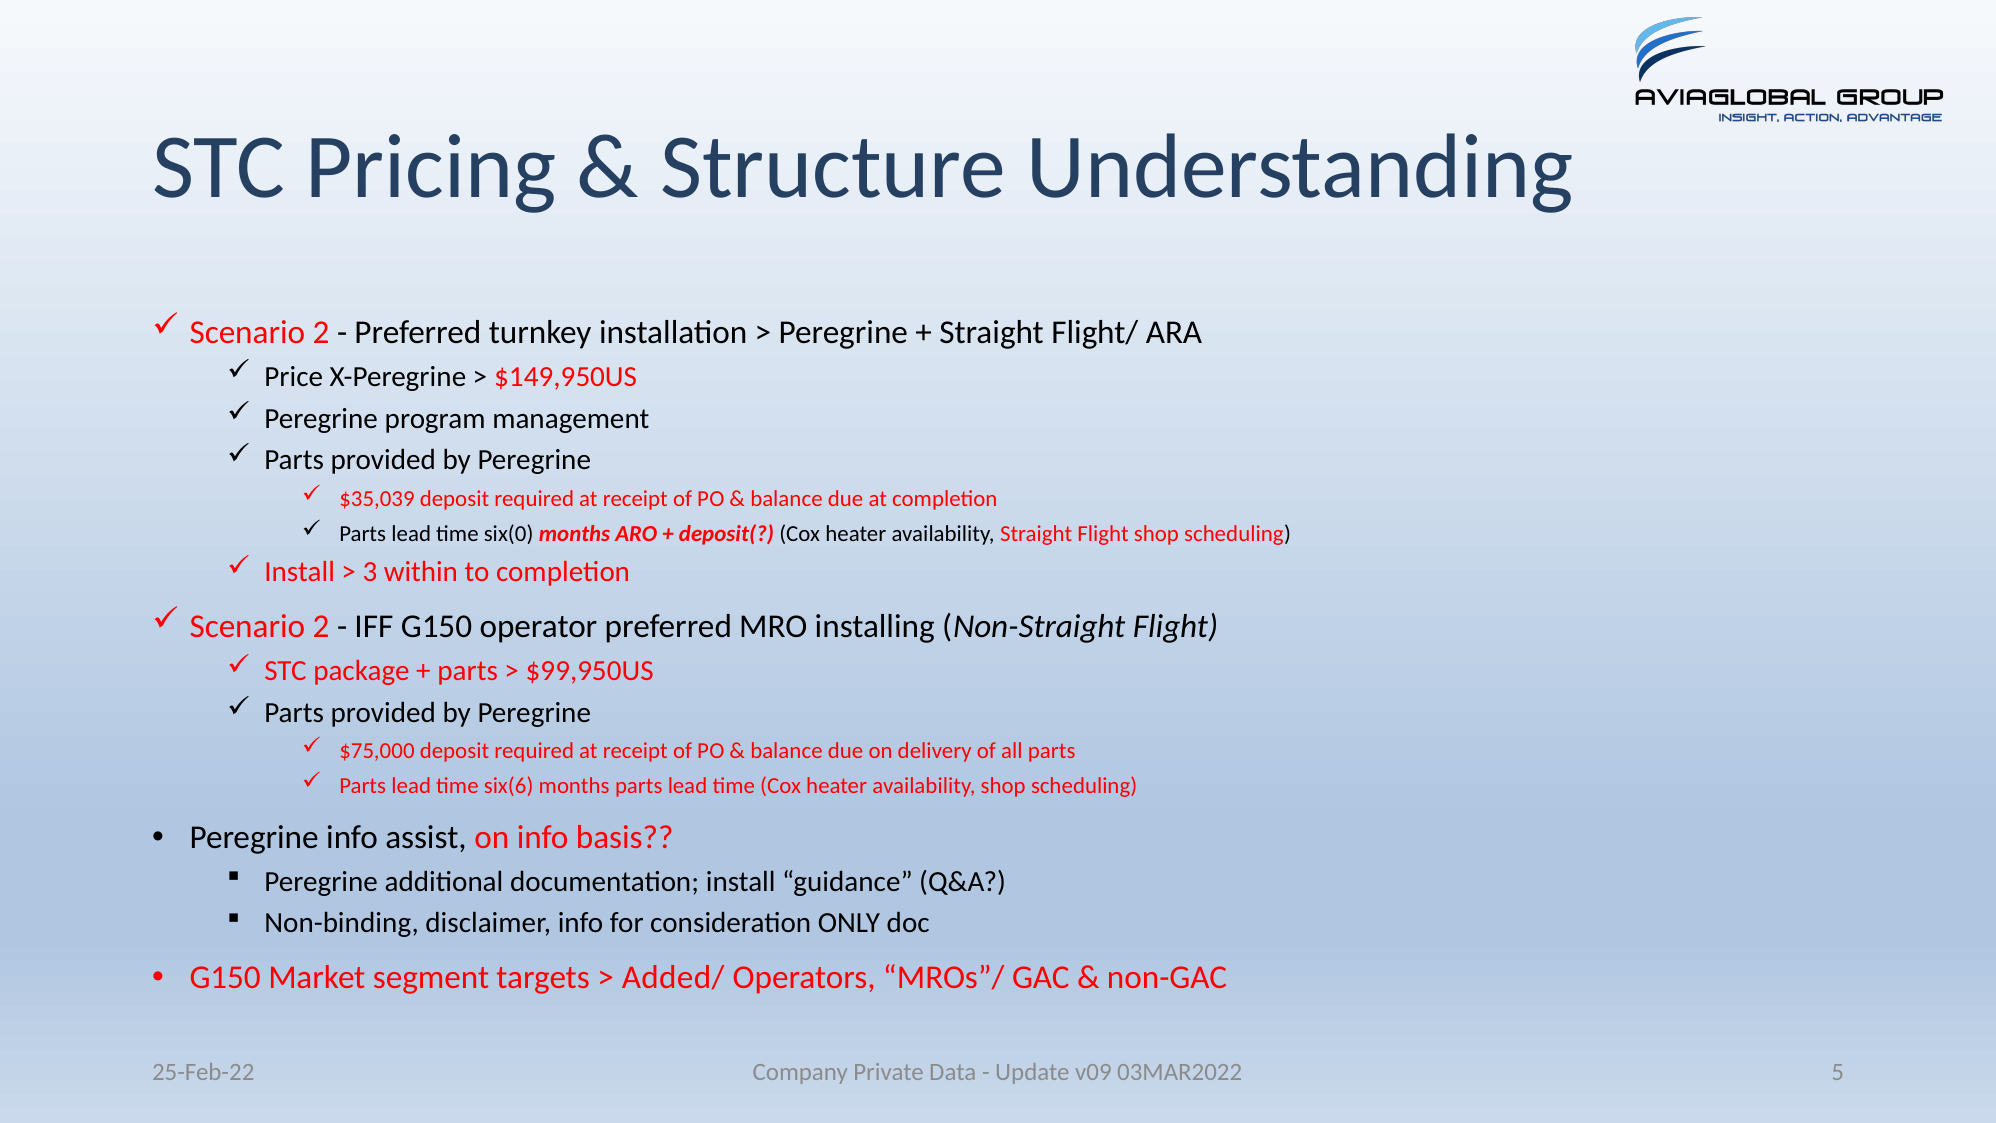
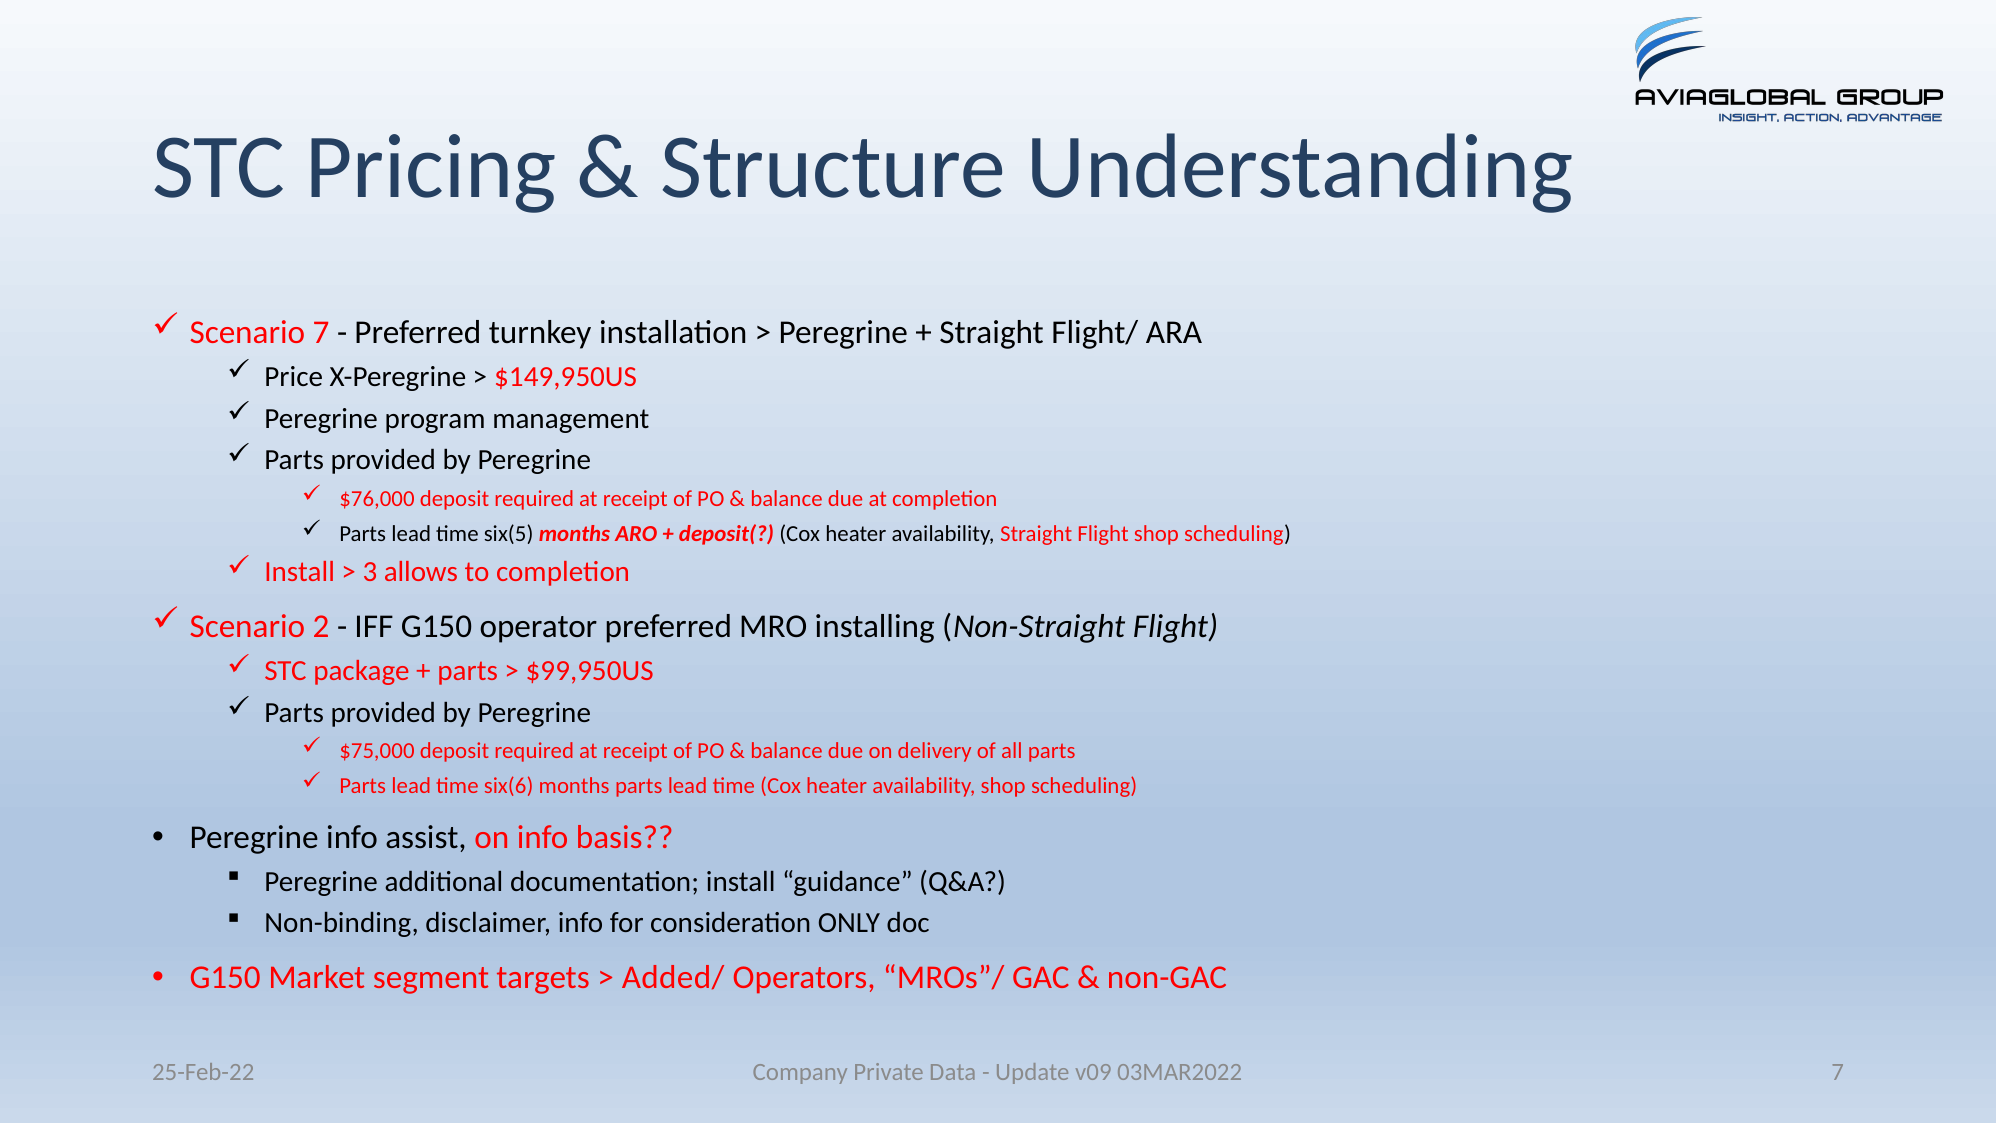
2 at (321, 332): 2 -> 7
$35,039: $35,039 -> $76,000
six(0: six(0 -> six(5
within: within -> allows
03MAR2022 5: 5 -> 7
